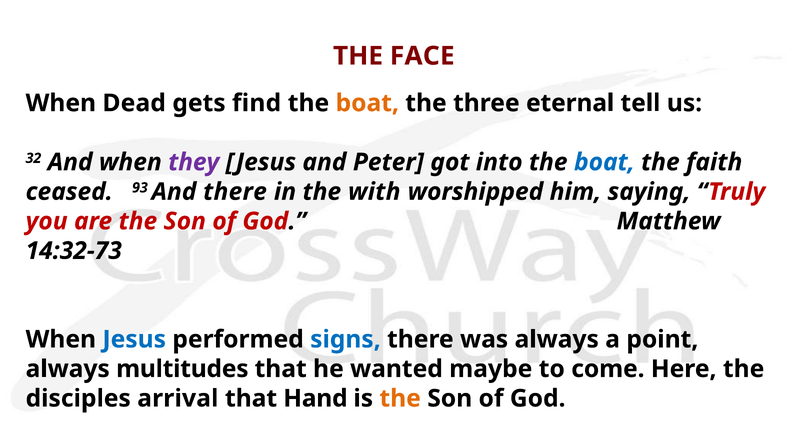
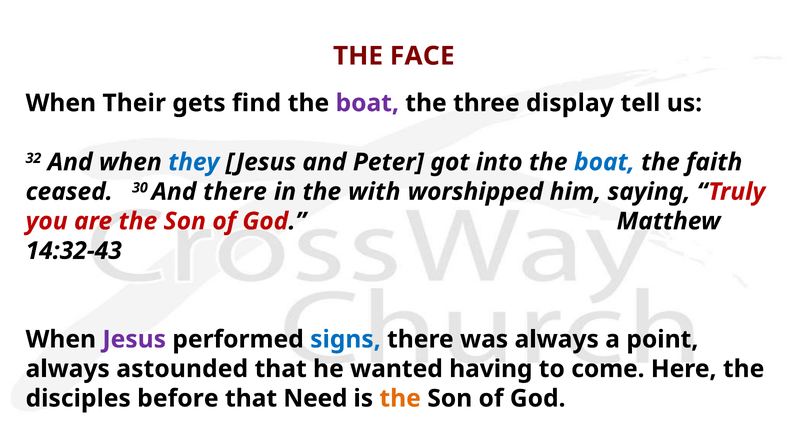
Dead: Dead -> Their
boat at (367, 103) colour: orange -> purple
eternal: eternal -> display
they colour: purple -> blue
93: 93 -> 30
14:32-73: 14:32-73 -> 14:32-43
Jesus at (134, 340) colour: blue -> purple
multitudes: multitudes -> astounded
maybe: maybe -> having
arrival: arrival -> before
Hand: Hand -> Need
